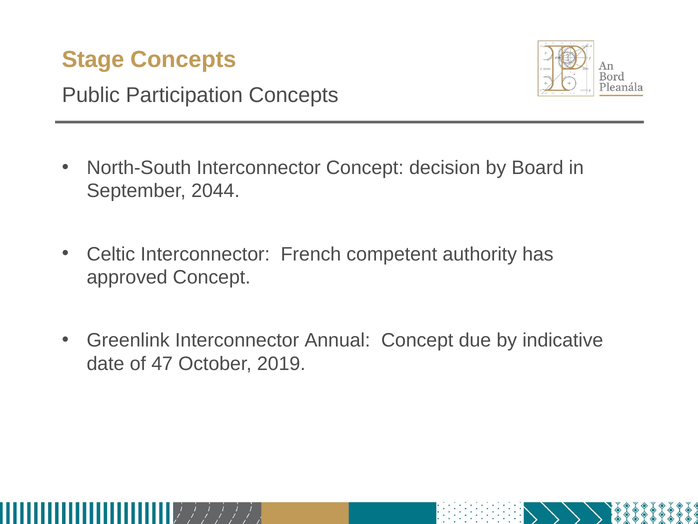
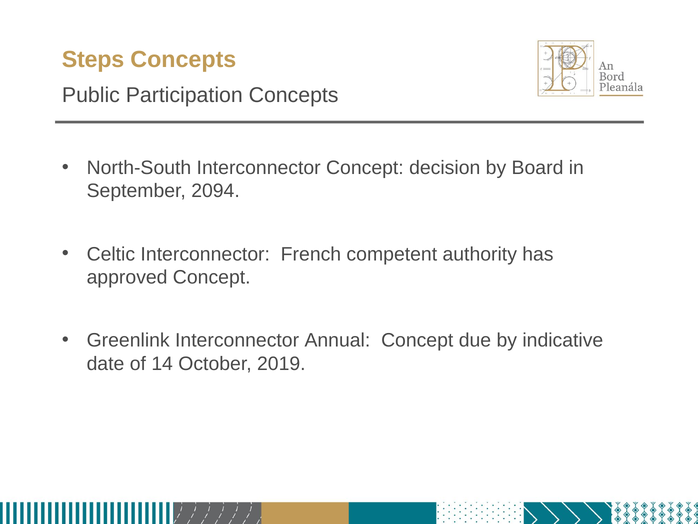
Stage: Stage -> Steps
2044: 2044 -> 2094
47: 47 -> 14
